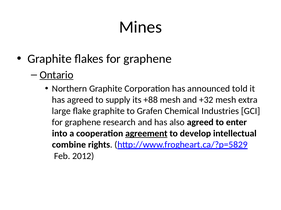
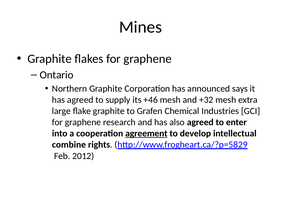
Ontario underline: present -> none
told: told -> says
+88: +88 -> +46
